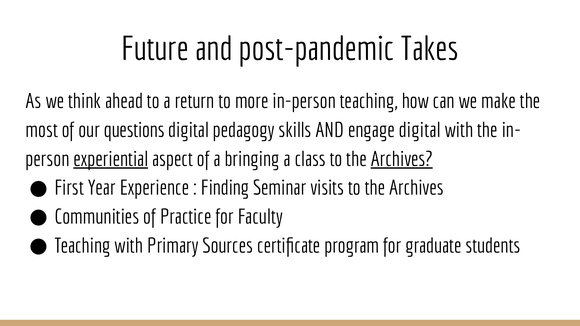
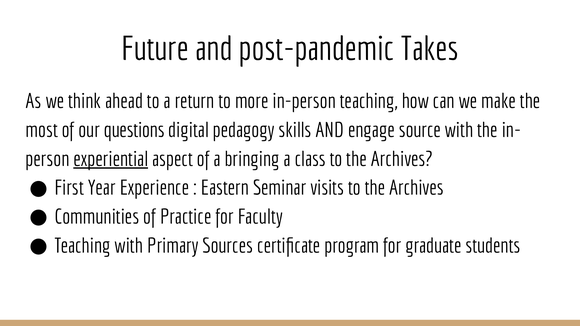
engage digital: digital -> source
Archives at (402, 159) underline: present -> none
Finding: Finding -> Eastern
